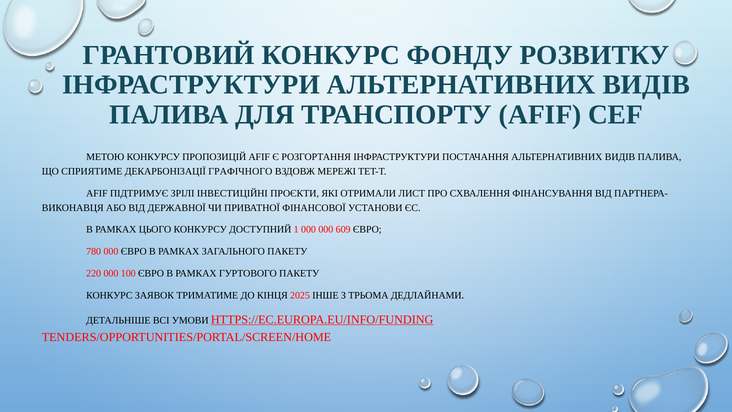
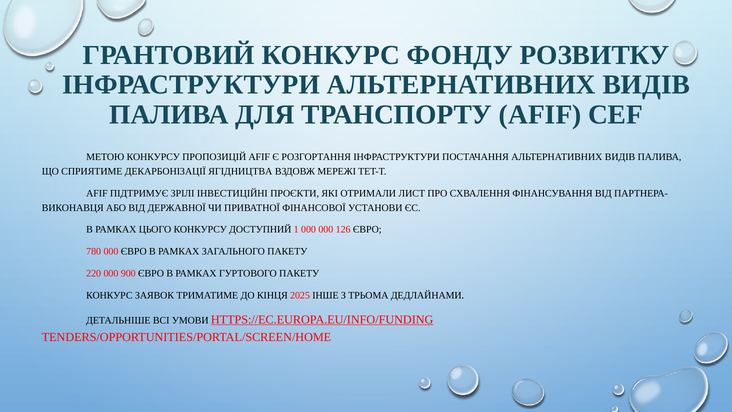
ГРАФІЧНОГО: ГРАФІЧНОГО -> ЯГІДНИЦТВА
609: 609 -> 126
100: 100 -> 900
